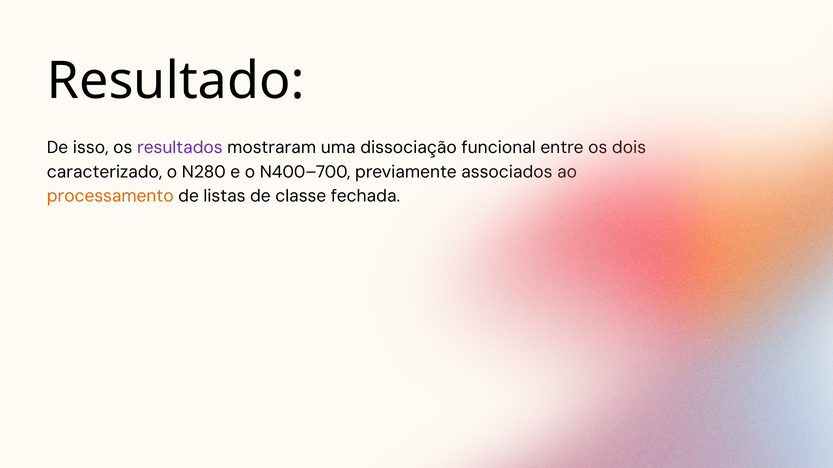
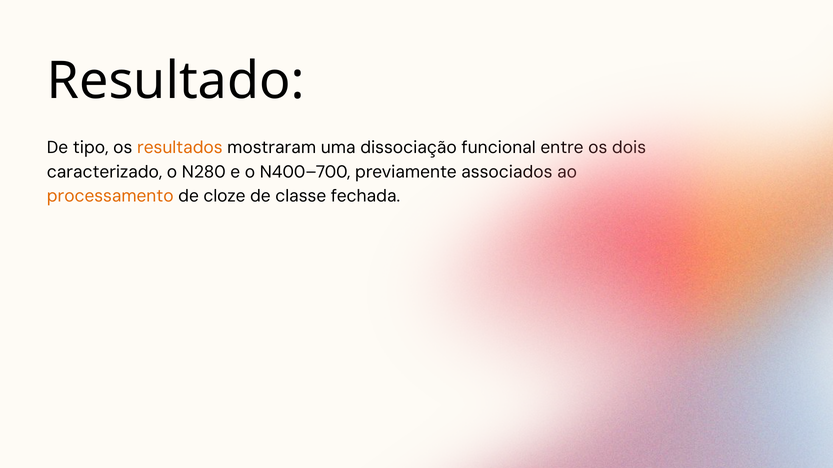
isso: isso -> tipo
resultados colour: purple -> orange
listas: listas -> cloze
